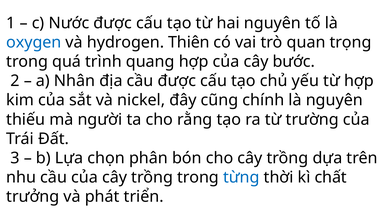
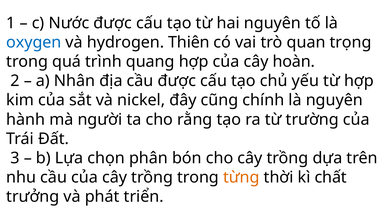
bước: bước -> hoàn
thiếu: thiếu -> hành
từng colour: blue -> orange
